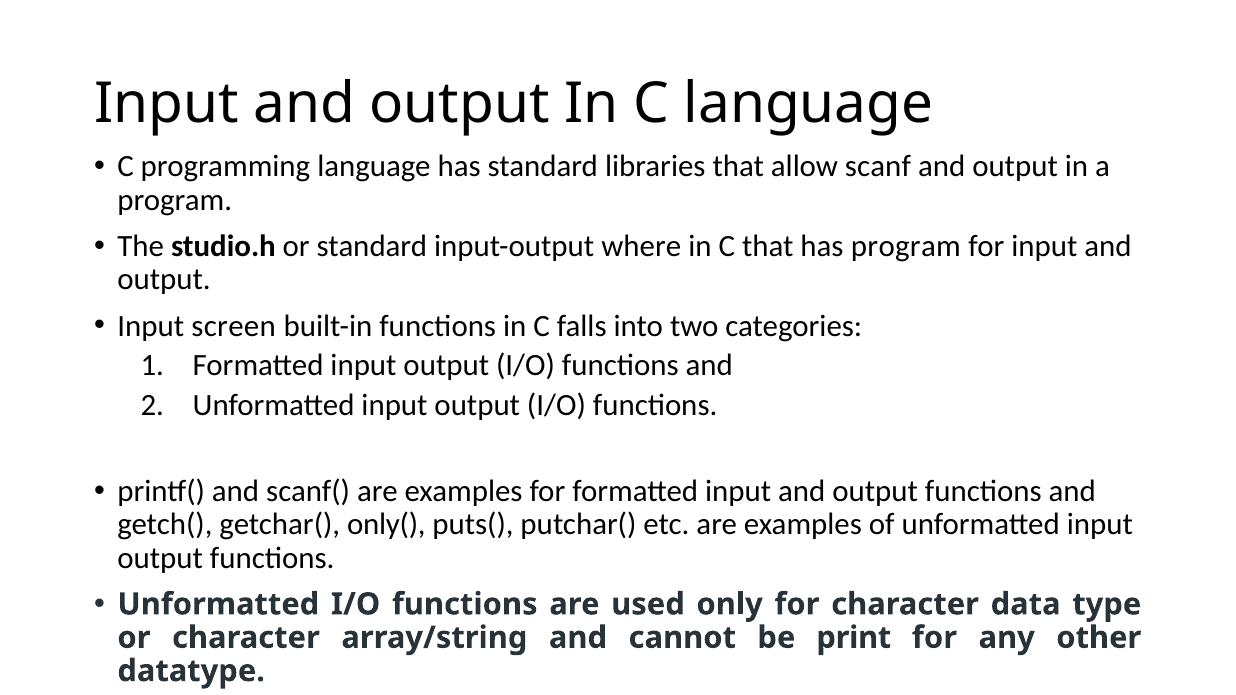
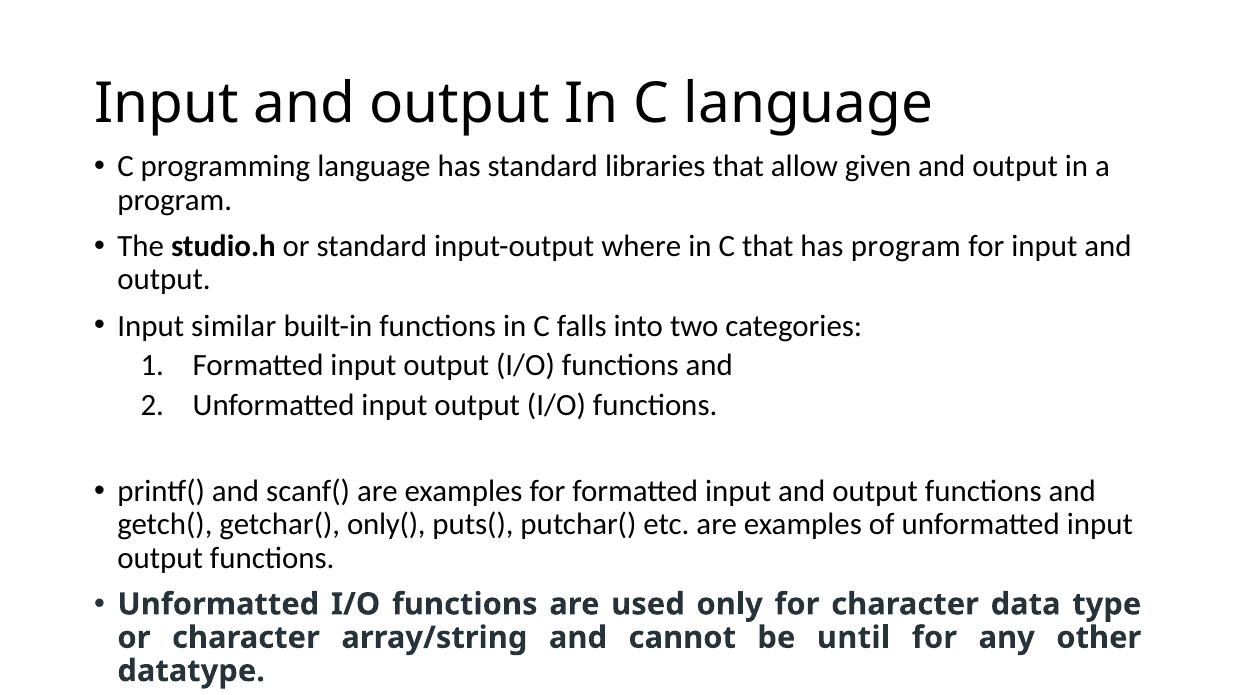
scanf: scanf -> given
screen: screen -> similar
print: print -> until
